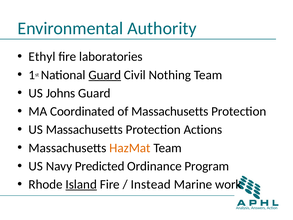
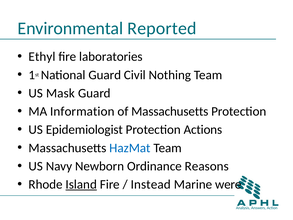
Authority: Authority -> Reported
Guard at (105, 75) underline: present -> none
Johns: Johns -> Mask
Coordinated: Coordinated -> Information
US Massachusetts: Massachusetts -> Epidemiologist
HazMat colour: orange -> blue
Predicted: Predicted -> Newborn
Program: Program -> Reasons
work: work -> were
